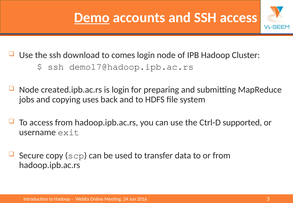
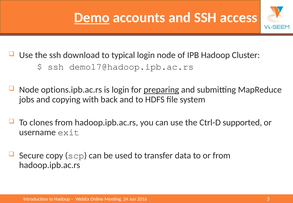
comes: comes -> typical
created.ipb.ac.rs: created.ipb.ac.rs -> options.ipb.ac.rs
preparing underline: none -> present
uses: uses -> with
To access: access -> clones
